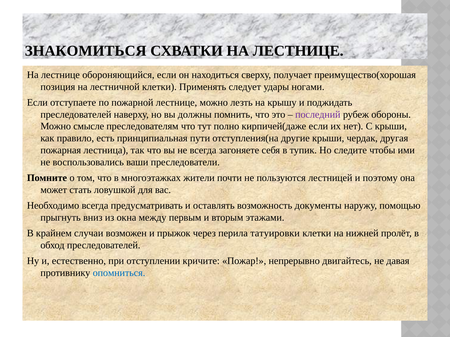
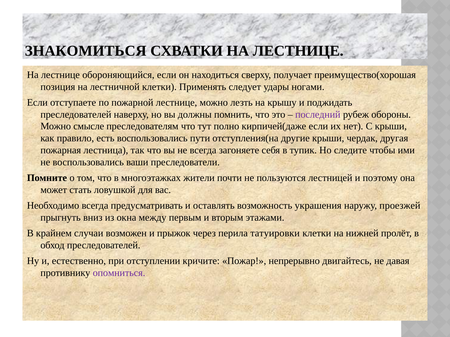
есть принципиальная: принципиальная -> воспользовались
документы: документы -> украшения
помощью: помощью -> проезжей
опомниться colour: blue -> purple
